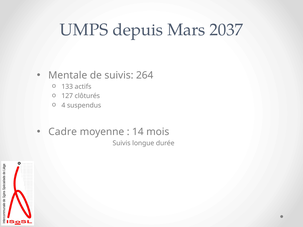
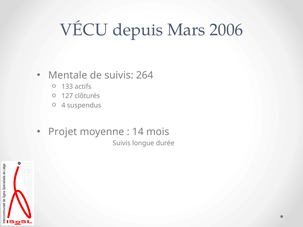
UMPS: UMPS -> VÉCU
2037: 2037 -> 2006
Cadre: Cadre -> Projet
